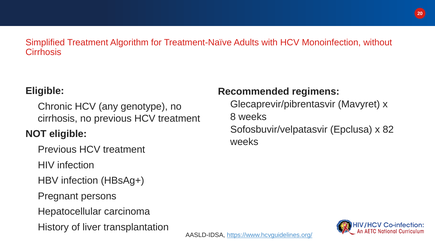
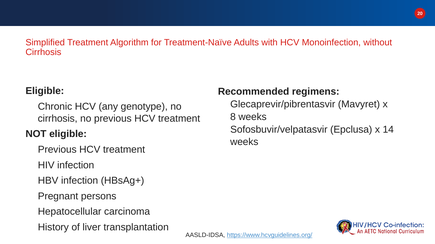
82: 82 -> 14
